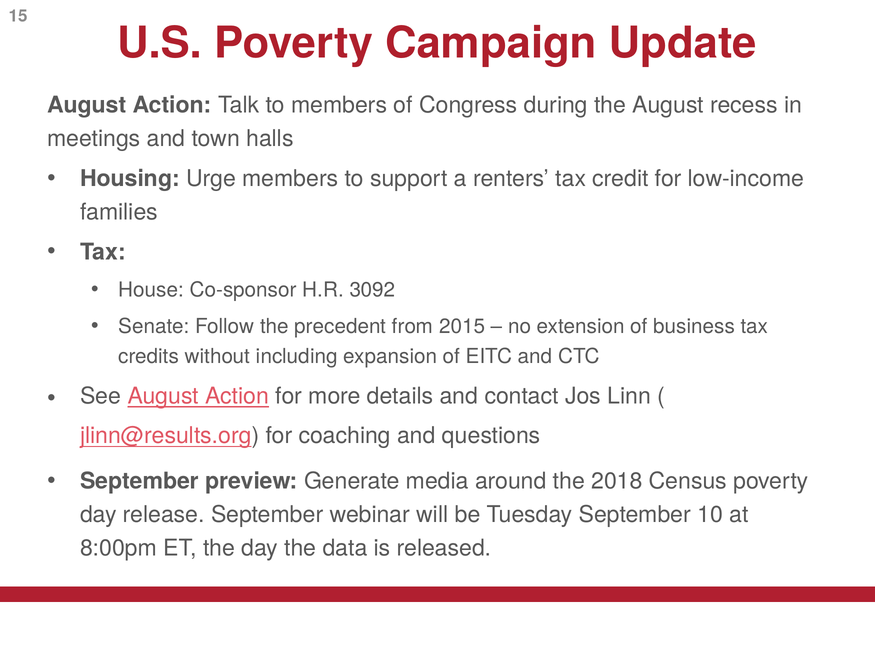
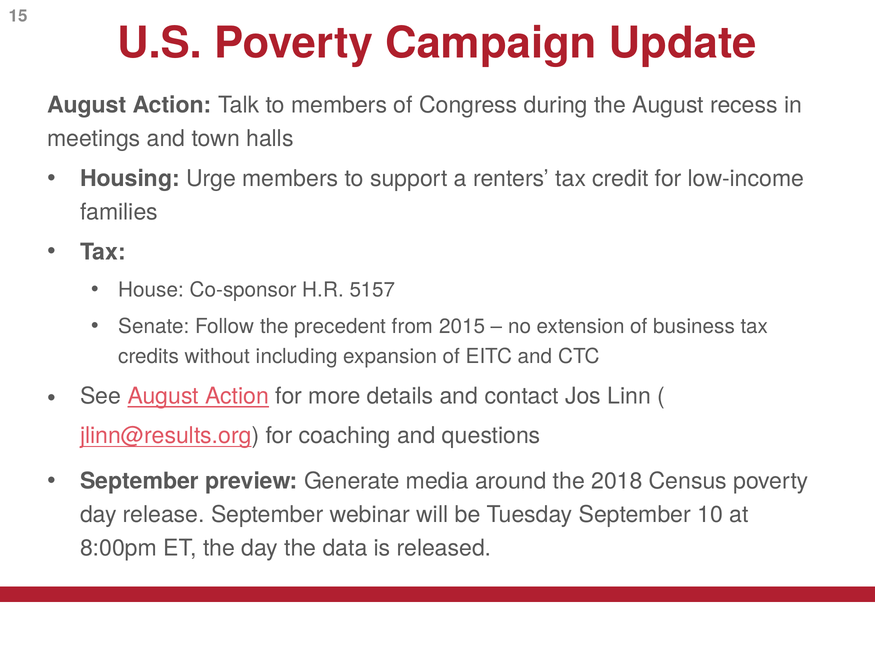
3092: 3092 -> 5157
